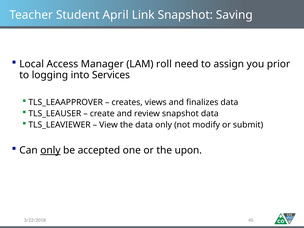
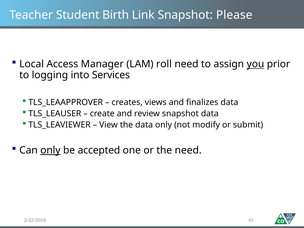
April: April -> Birth
Saving: Saving -> Please
you underline: none -> present
the upon: upon -> need
